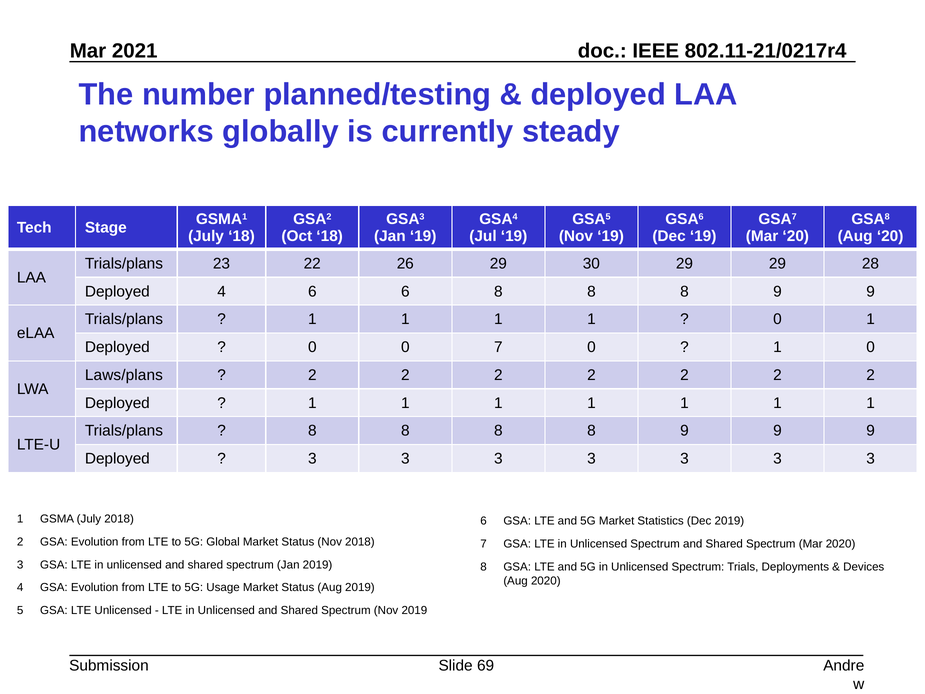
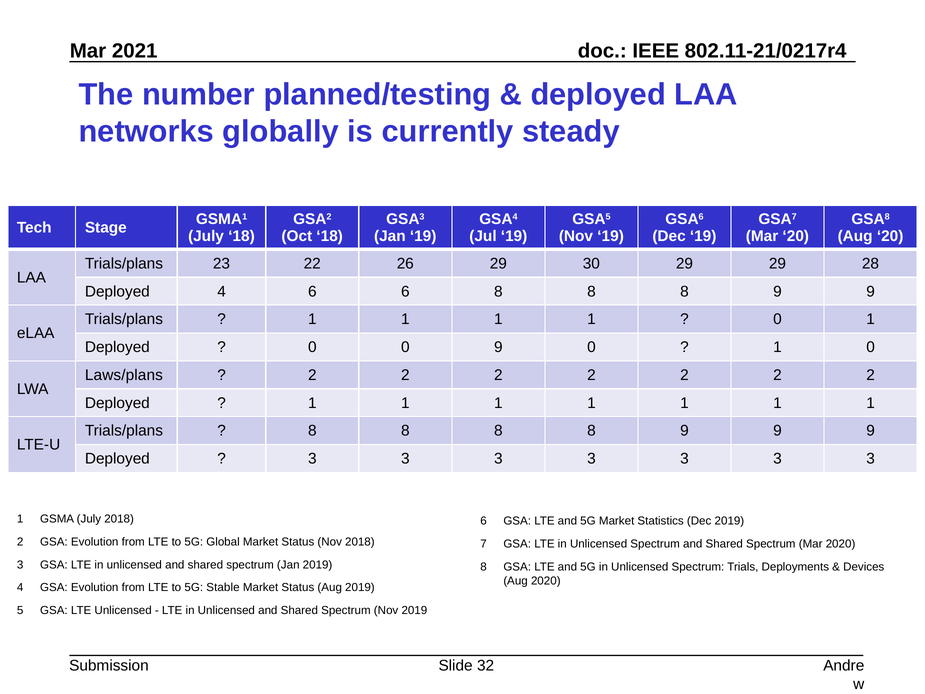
0 7: 7 -> 9
Usage: Usage -> Stable
69: 69 -> 32
